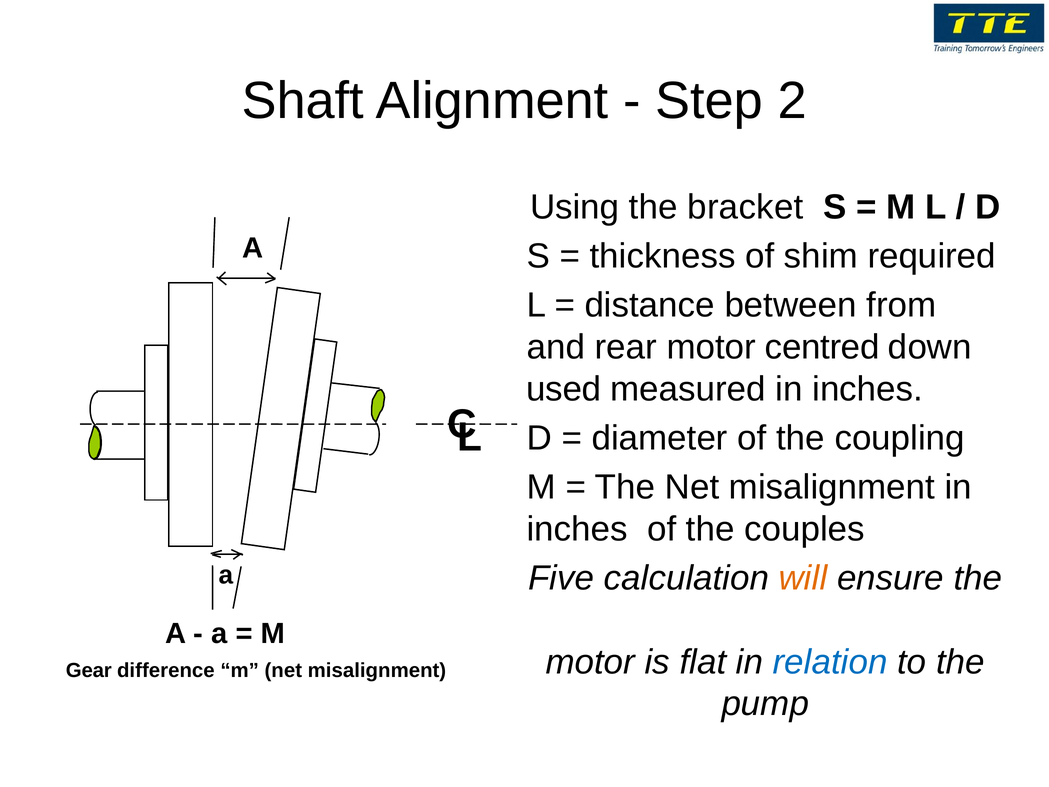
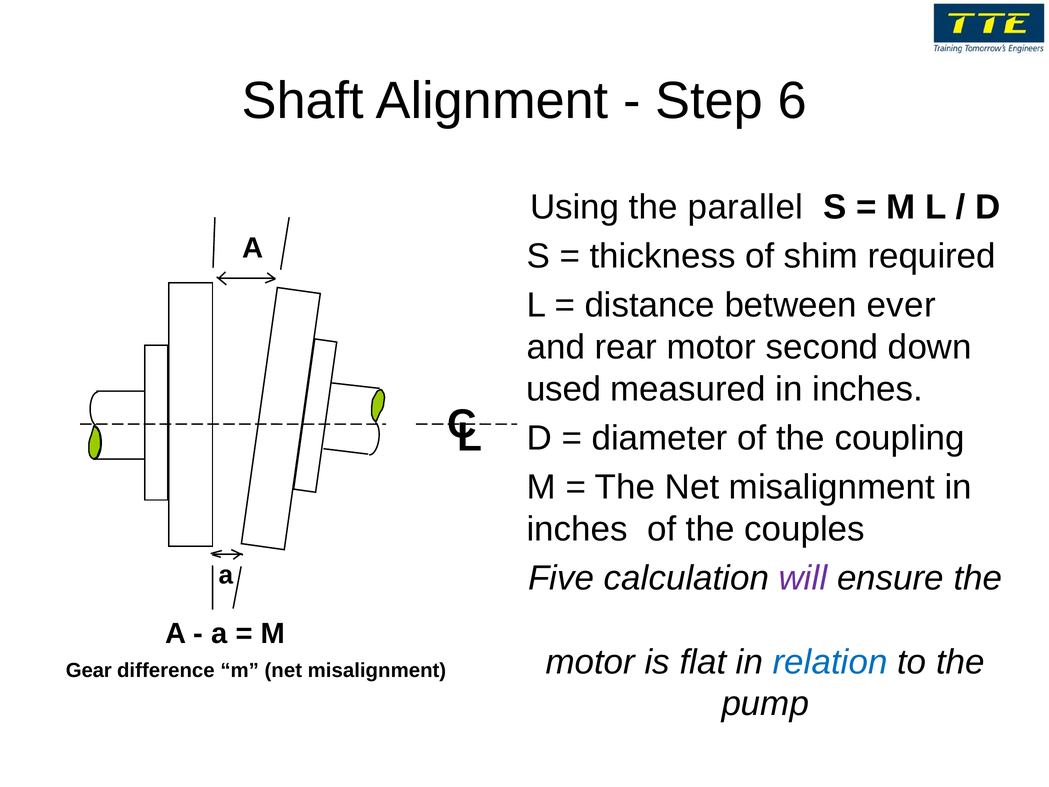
2: 2 -> 6
bracket: bracket -> parallel
from: from -> ever
centred: centred -> second
will colour: orange -> purple
